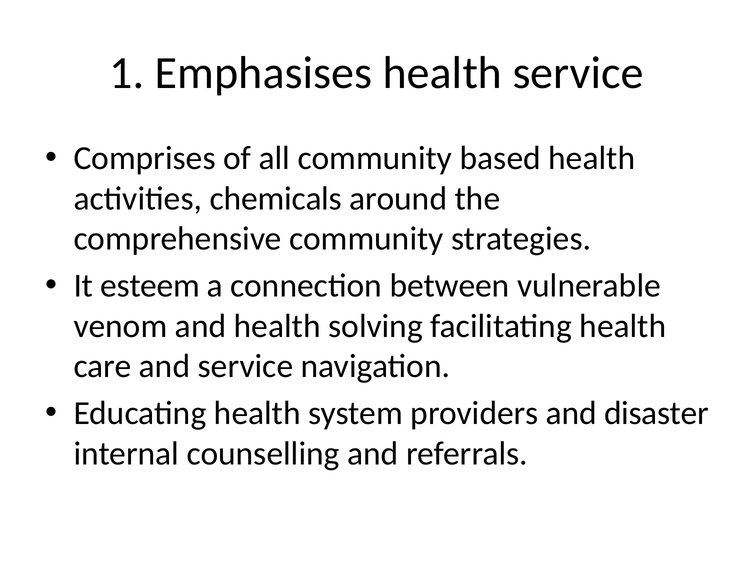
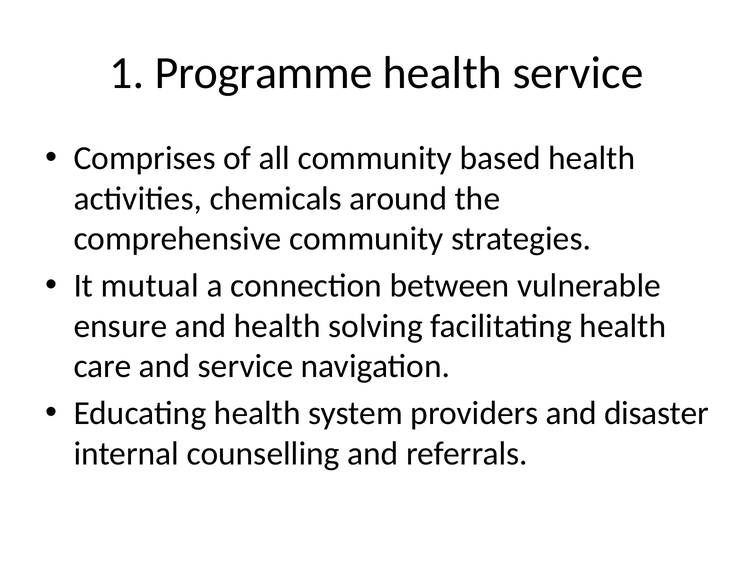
Emphasises: Emphasises -> Programme
esteem: esteem -> mutual
venom: venom -> ensure
